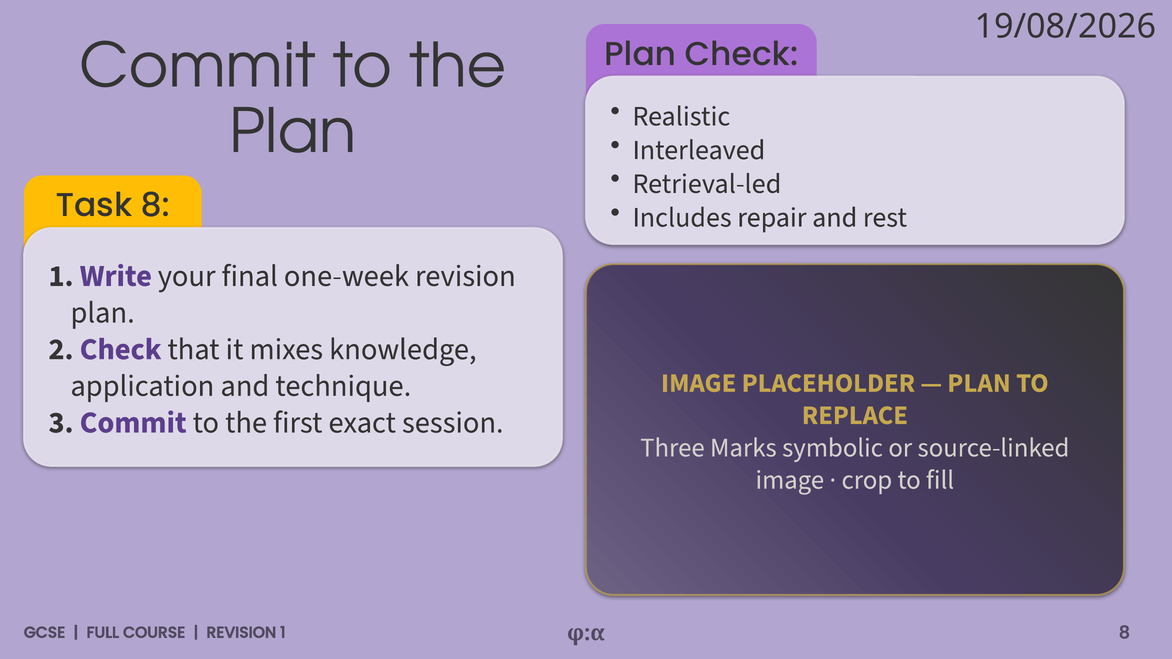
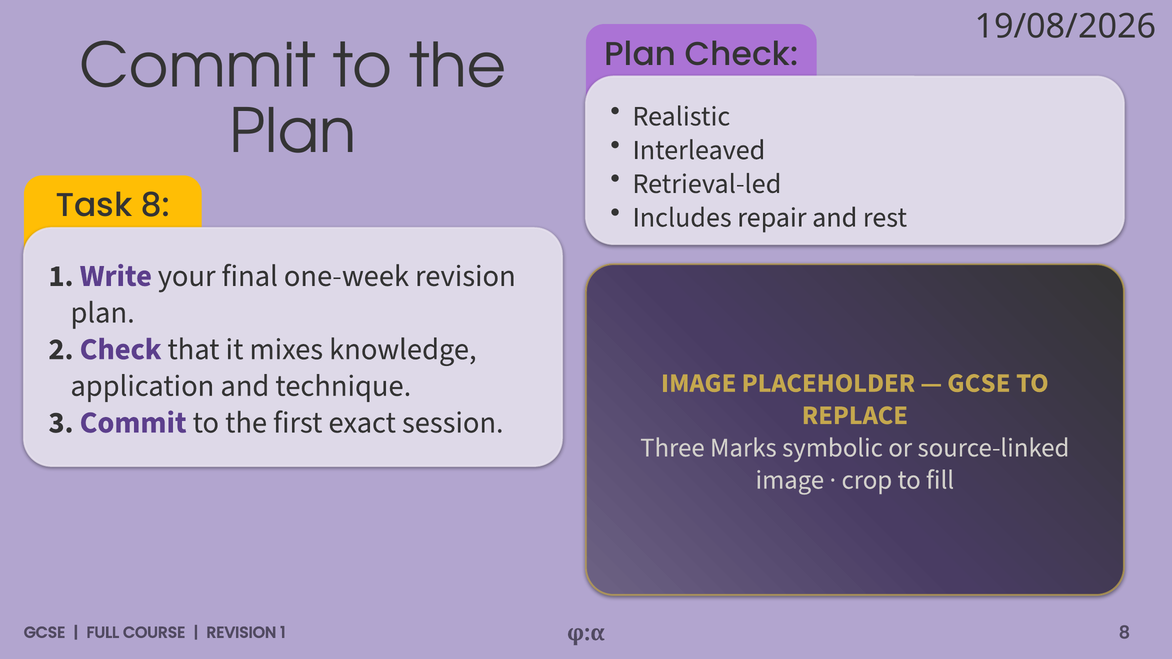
PLAN at (979, 383): PLAN -> GCSE
